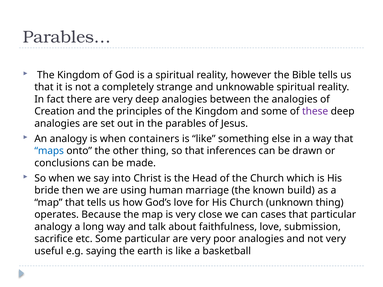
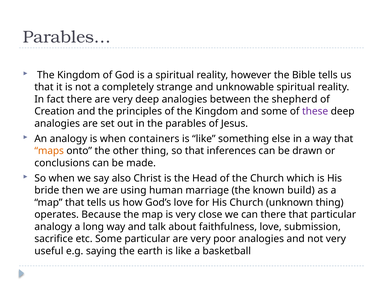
the analogies: analogies -> shepherd
maps colour: blue -> orange
into: into -> also
can cases: cases -> there
